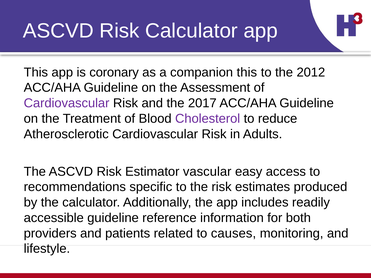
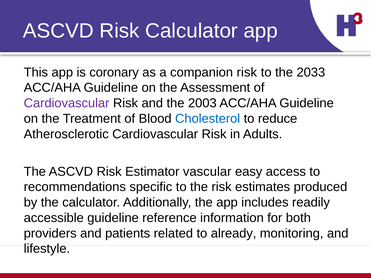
companion this: this -> risk
2012: 2012 -> 2033
2017: 2017 -> 2003
Cholesterol colour: purple -> blue
causes: causes -> already
